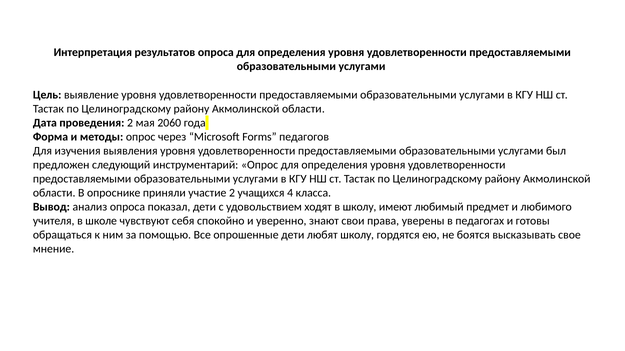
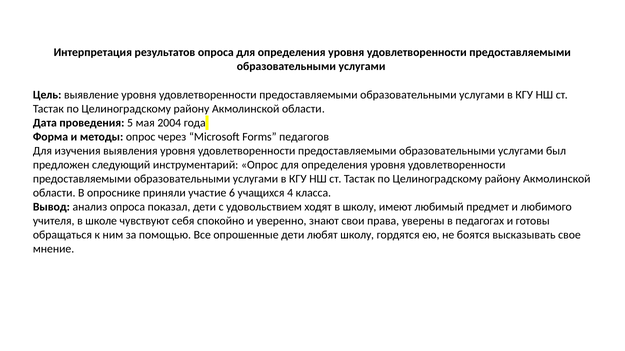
проведения 2: 2 -> 5
2060: 2060 -> 2004
участие 2: 2 -> 6
